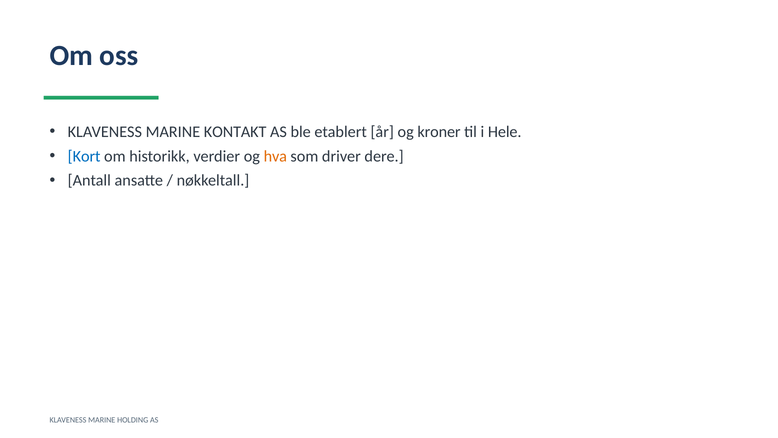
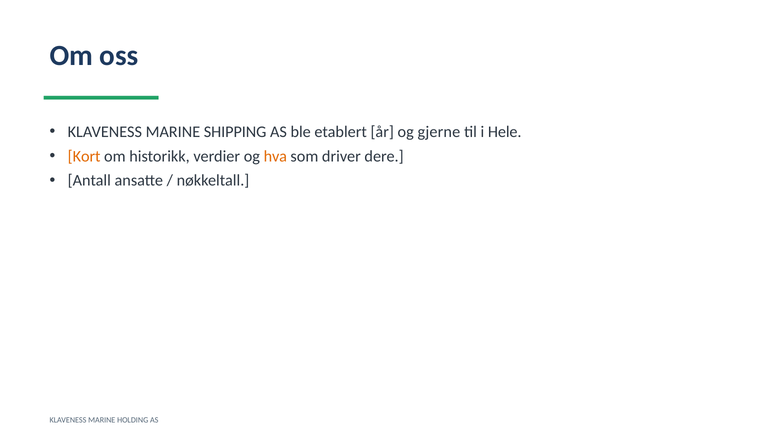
KONTAKT: KONTAKT -> SHIPPING
kroner: kroner -> gjerne
Kort colour: blue -> orange
